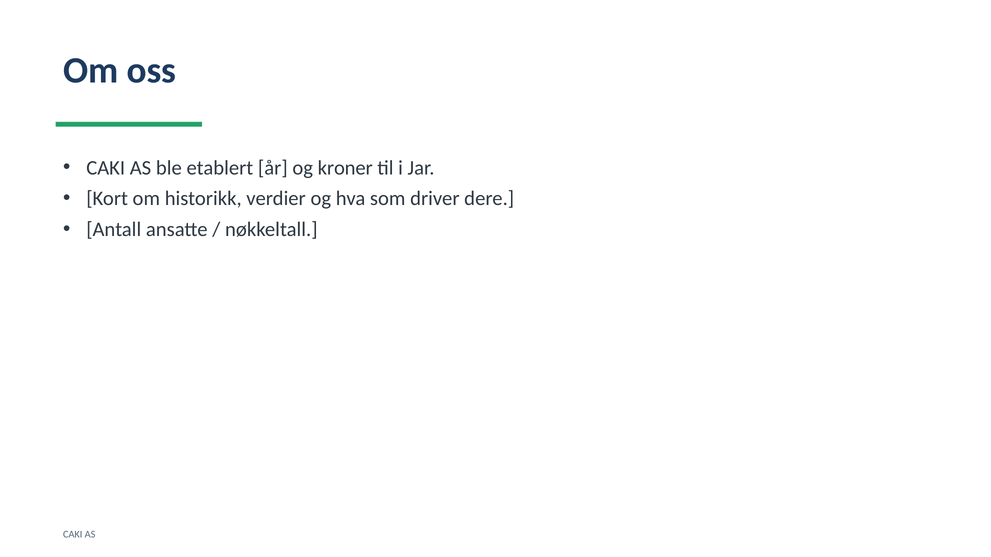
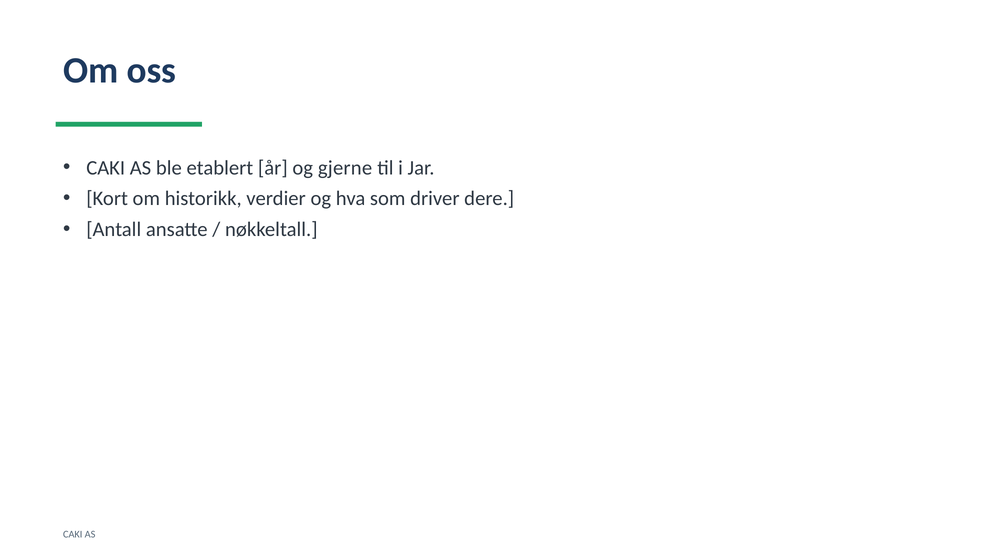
kroner: kroner -> gjerne
